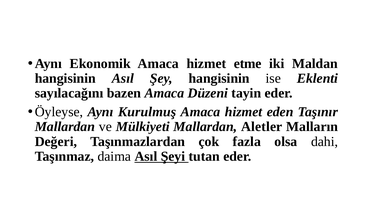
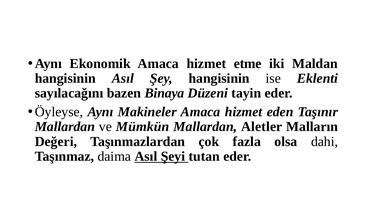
bazen Amaca: Amaca -> Binaya
Kurulmuş: Kurulmuş -> Makineler
Mülkiyeti: Mülkiyeti -> Mümkün
